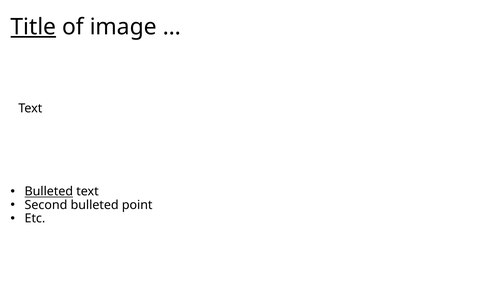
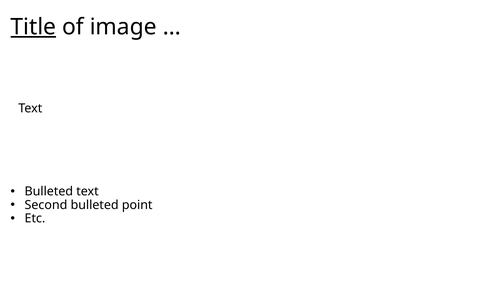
Bulleted at (49, 191) underline: present -> none
